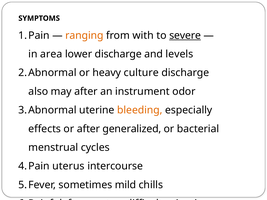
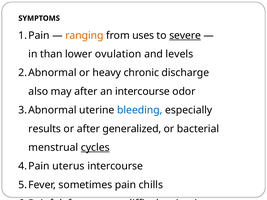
with: with -> uses
area: area -> than
lower discharge: discharge -> ovulation
culture: culture -> chronic
an instrument: instrument -> intercourse
bleeding colour: orange -> blue
effects: effects -> results
cycles underline: none -> present
mild: mild -> pain
